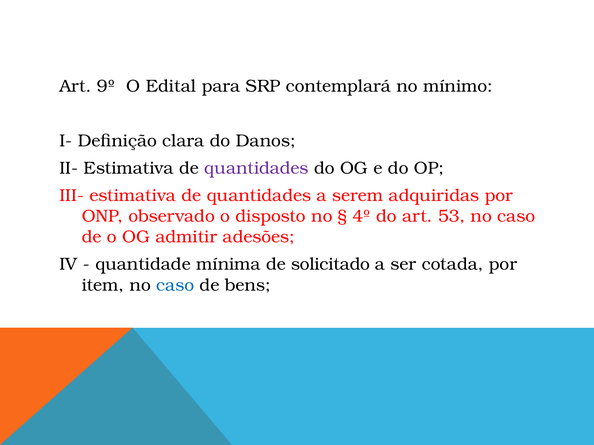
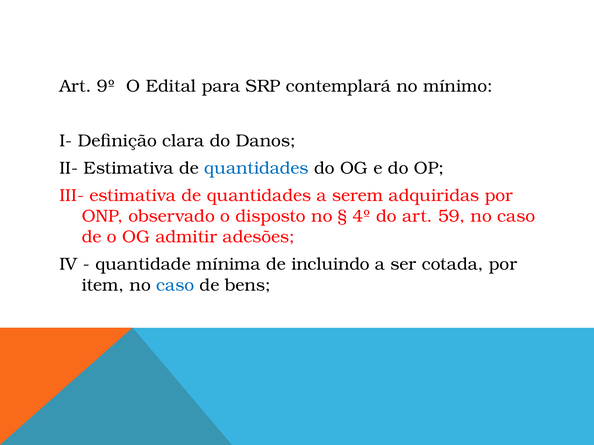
quantidades at (256, 168) colour: purple -> blue
53: 53 -> 59
solicitado: solicitado -> incluindo
